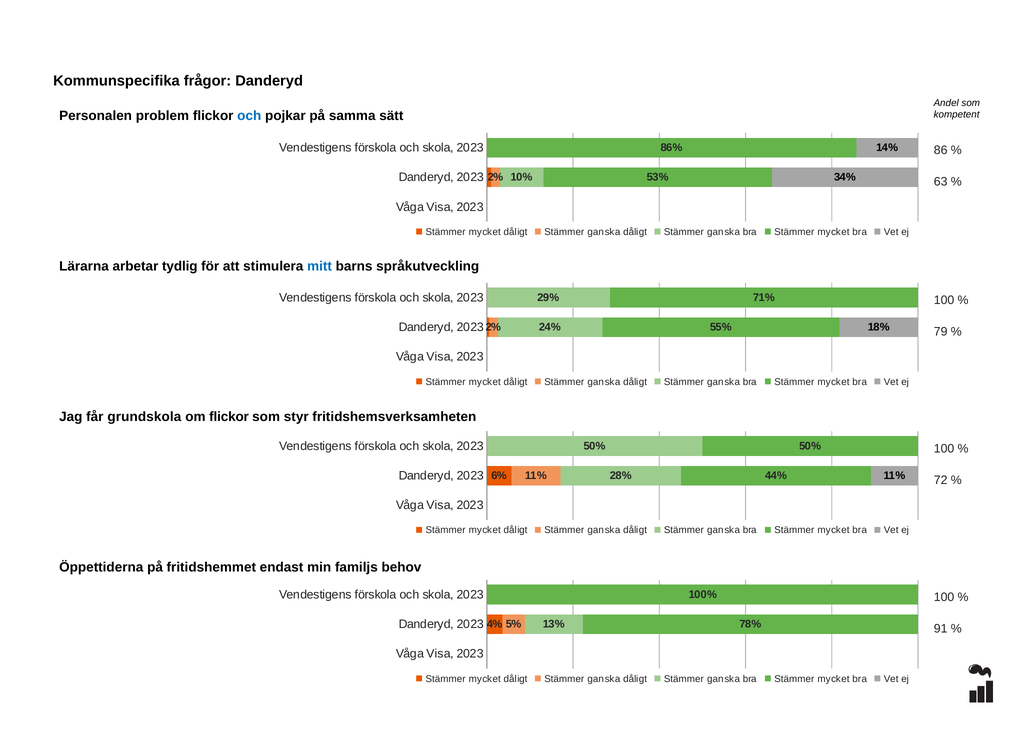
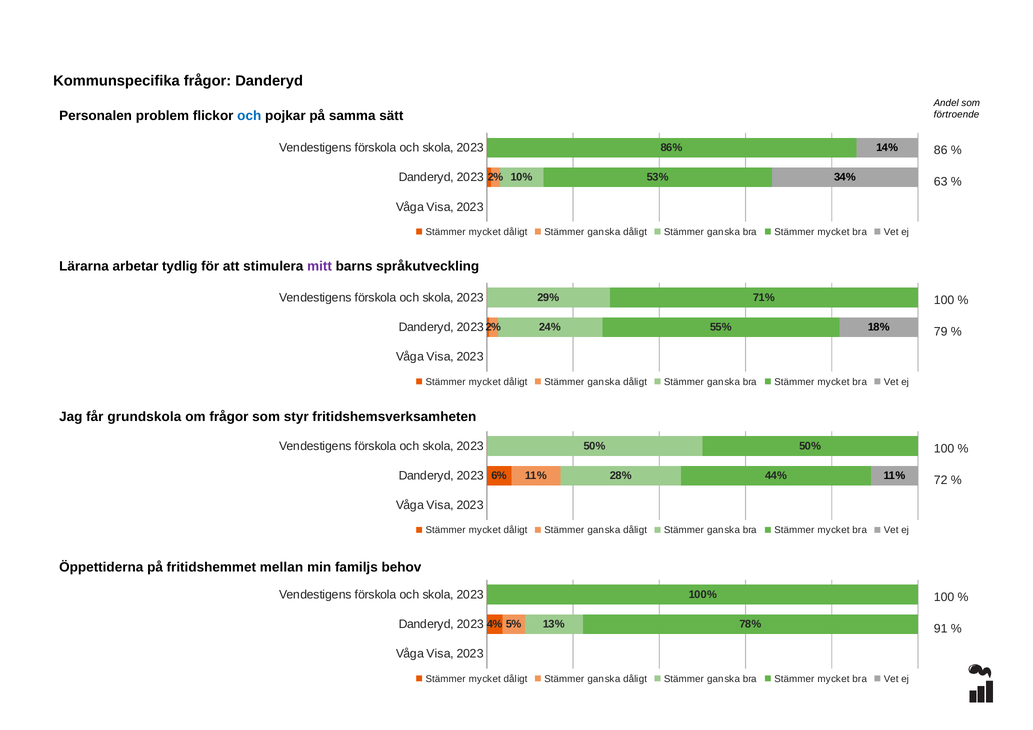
kompetent: kompetent -> förtroende
mitt colour: blue -> purple
om flickor: flickor -> frågor
endast: endast -> mellan
